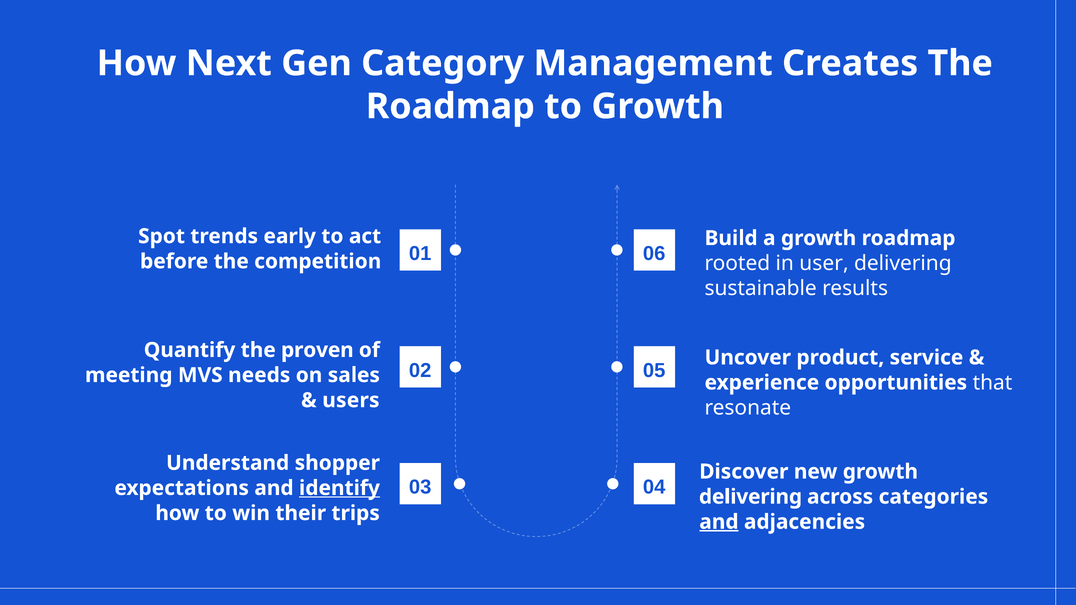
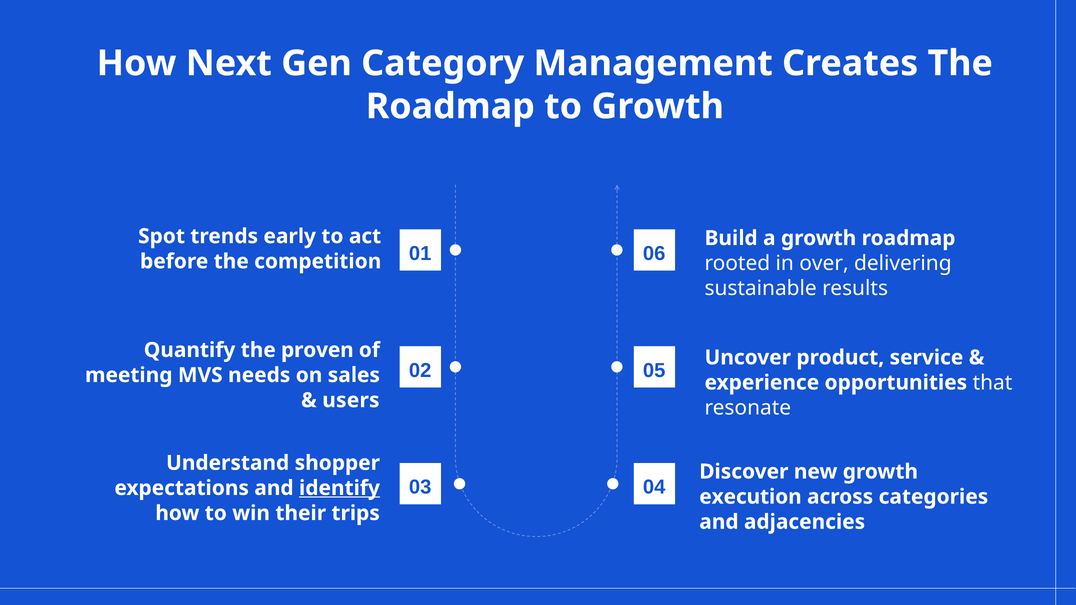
user: user -> over
delivering at (751, 497): delivering -> execution
and at (719, 522) underline: present -> none
